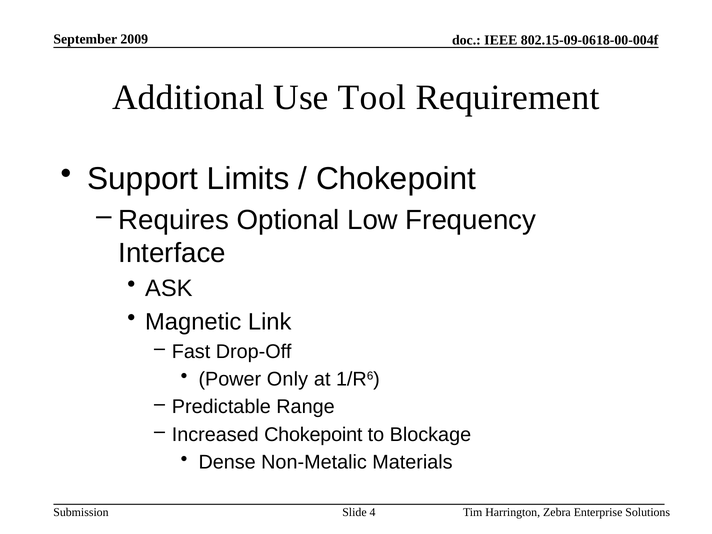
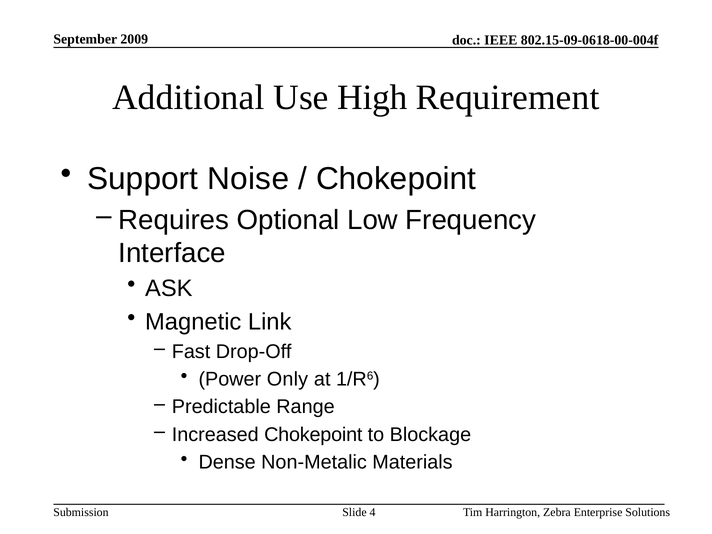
Tool: Tool -> High
Limits: Limits -> Noise
